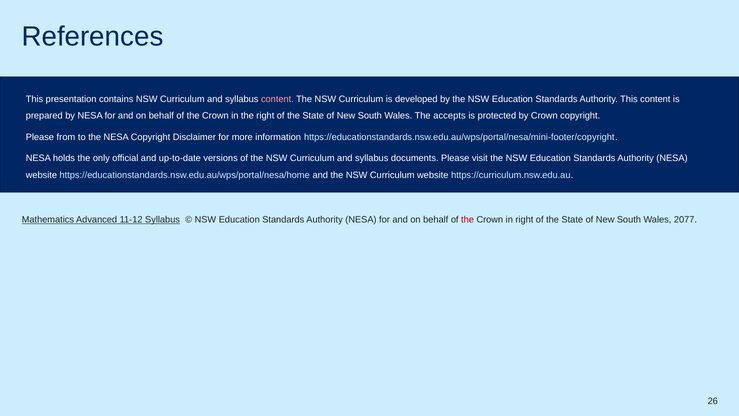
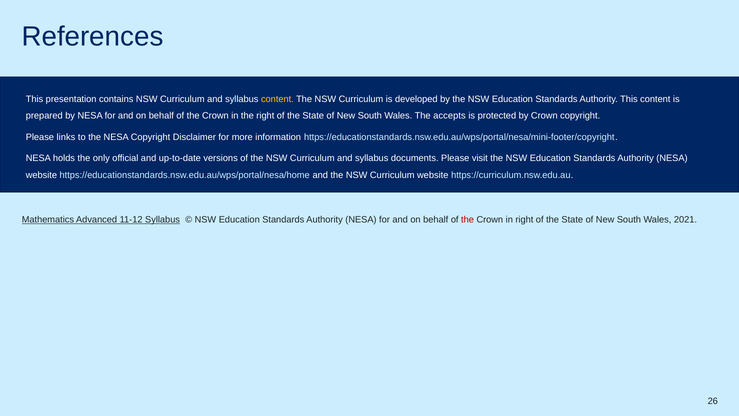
content at (277, 99) colour: pink -> yellow
from: from -> links
2077: 2077 -> 2021
